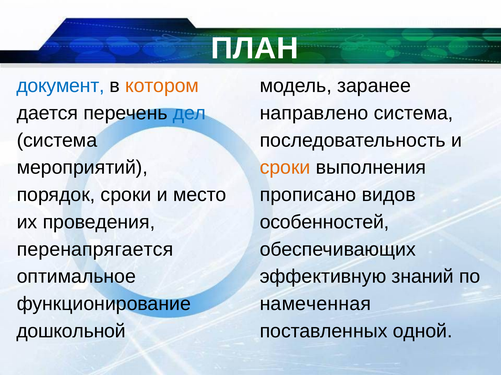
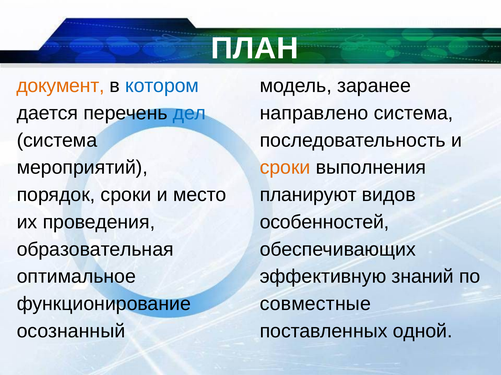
документ colour: blue -> orange
котором colour: orange -> blue
прописано: прописано -> планируют
перенапрягается: перенапрягается -> образовательная
намеченная: намеченная -> совместные
дошкольной: дошкольной -> осознанный
